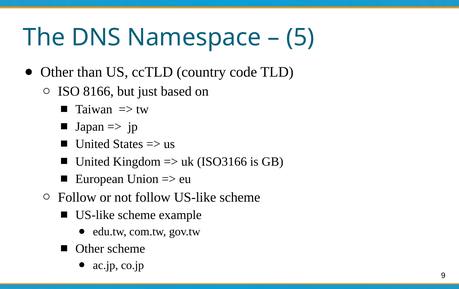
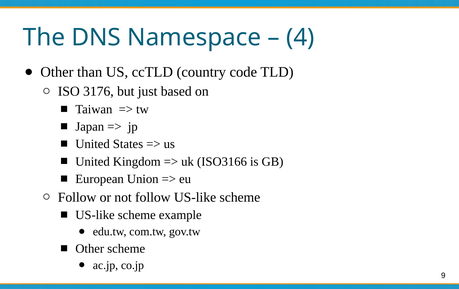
5: 5 -> 4
8166: 8166 -> 3176
